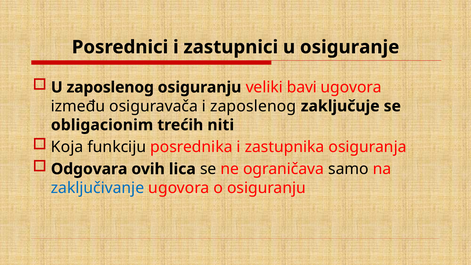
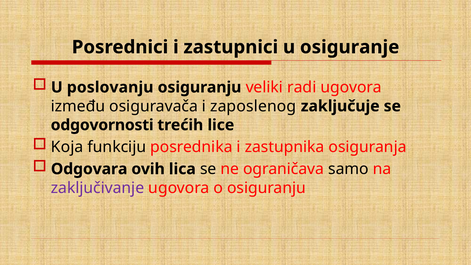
U zaposlenog: zaposlenog -> poslovanju
bavi: bavi -> radi
obligacionim: obligacionim -> odgovornosti
niti: niti -> lice
zaključivanje colour: blue -> purple
